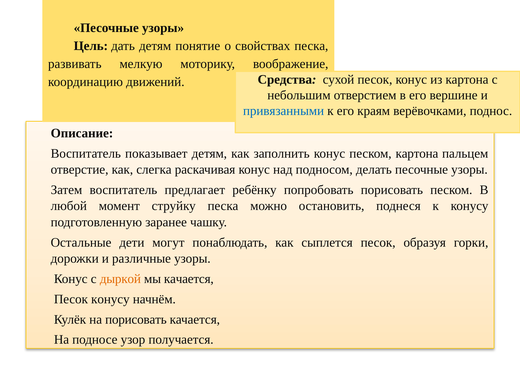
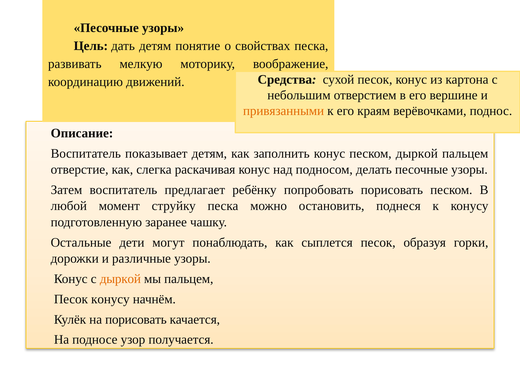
привязанными colour: blue -> orange
песком картона: картона -> дыркой
мы качается: качается -> пальцем
